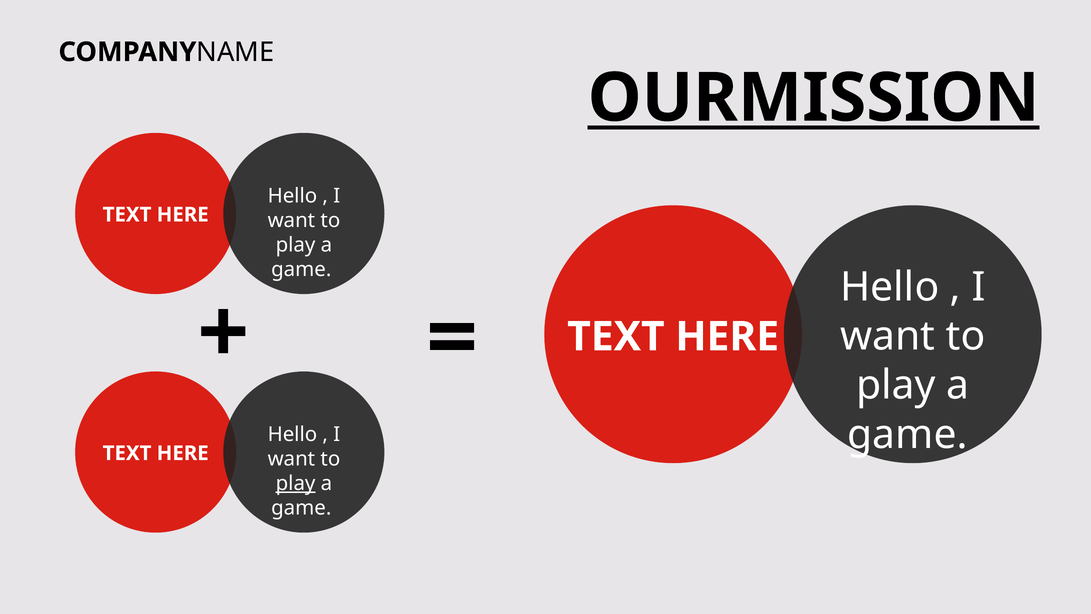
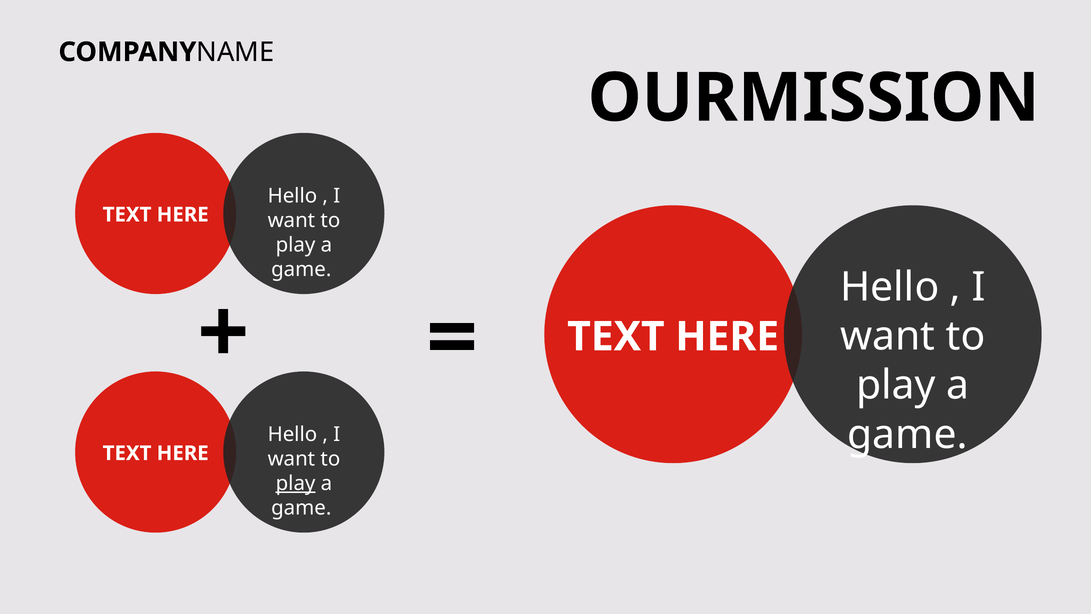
OURMISSION underline: present -> none
